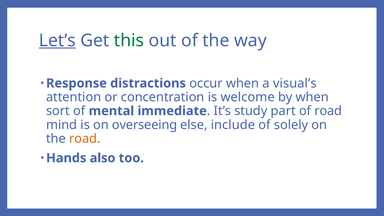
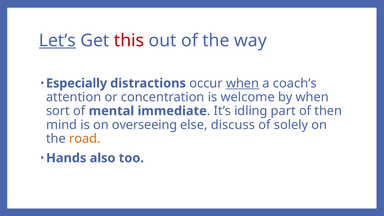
this colour: green -> red
Response: Response -> Especially
when at (243, 83) underline: none -> present
visual’s: visual’s -> coach’s
study: study -> idling
of road: road -> then
include: include -> discuss
